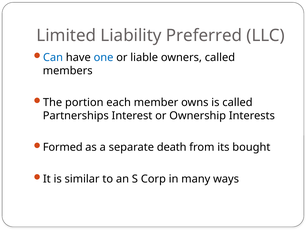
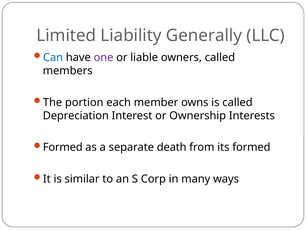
Preferred: Preferred -> Generally
one colour: blue -> purple
Partnerships: Partnerships -> Depreciation
its bought: bought -> formed
